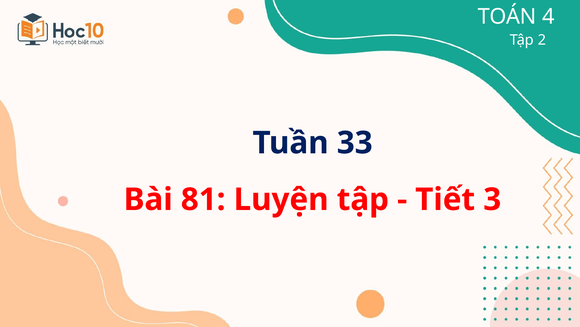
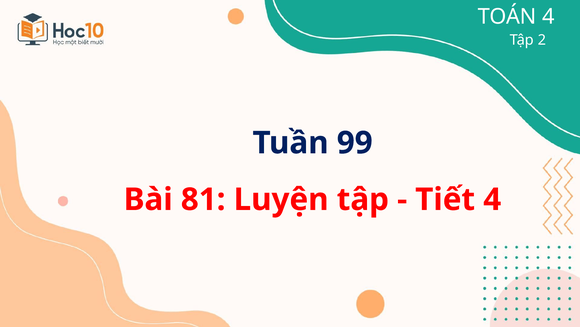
33: 33 -> 99
Tiết 3: 3 -> 4
